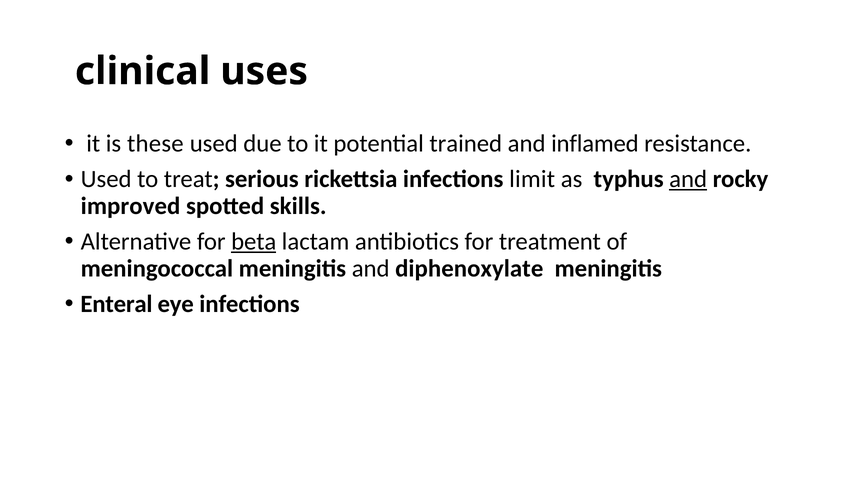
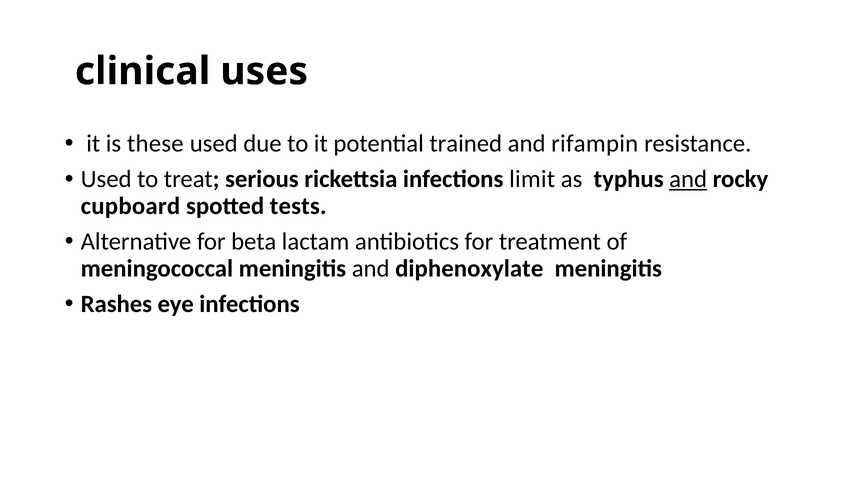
inflamed: inflamed -> rifampin
improved: improved -> cupboard
skills: skills -> tests
beta underline: present -> none
Enteral: Enteral -> Rashes
